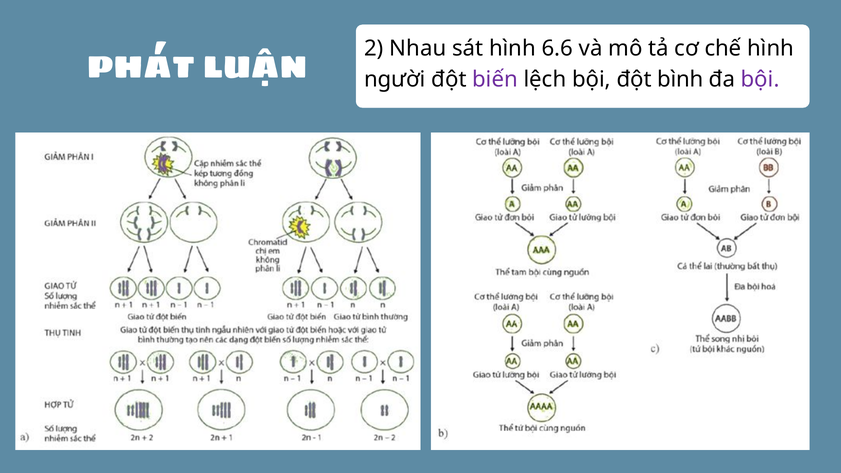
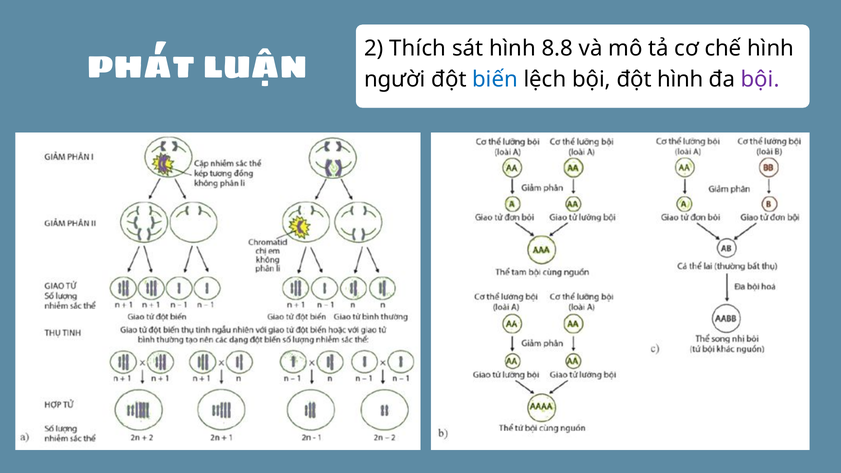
Nhau: Nhau -> Thích
6.6: 6.6 -> 8.8
biến colour: purple -> blue
đột bình: bình -> hình
